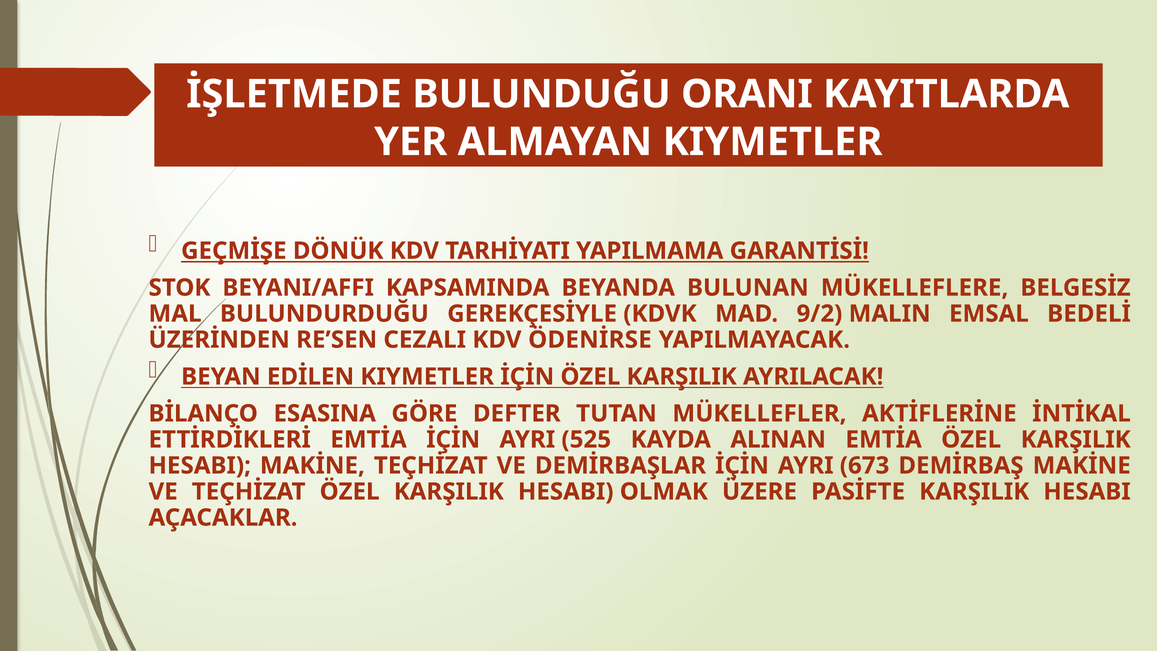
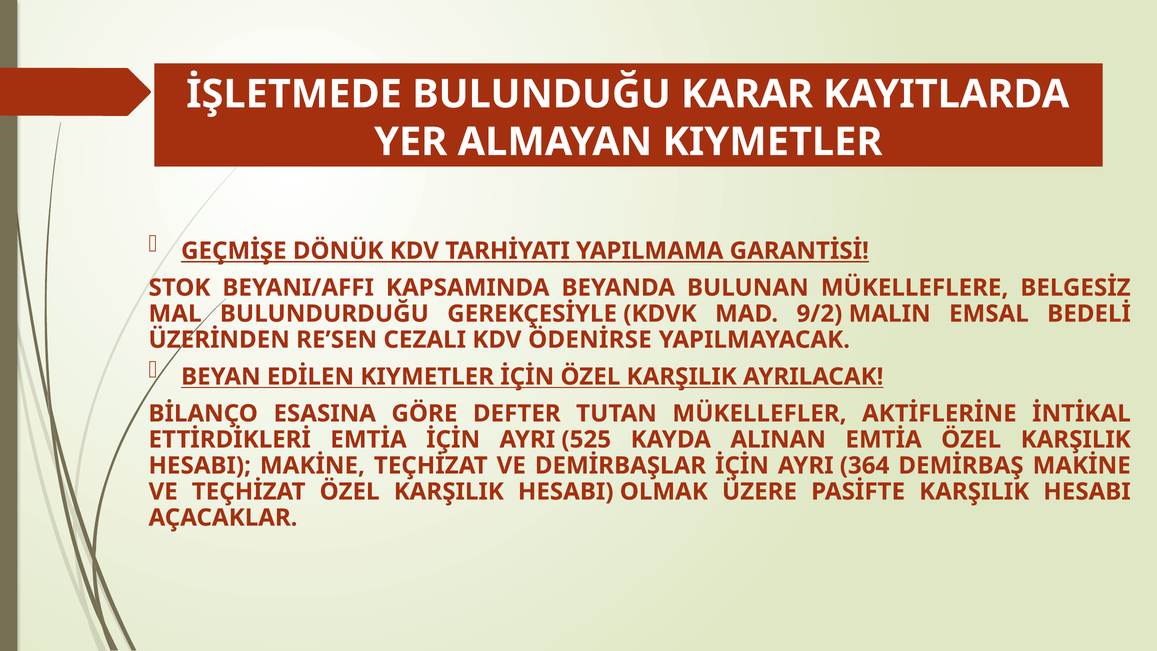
ORANI: ORANI -> KARAR
673: 673 -> 364
